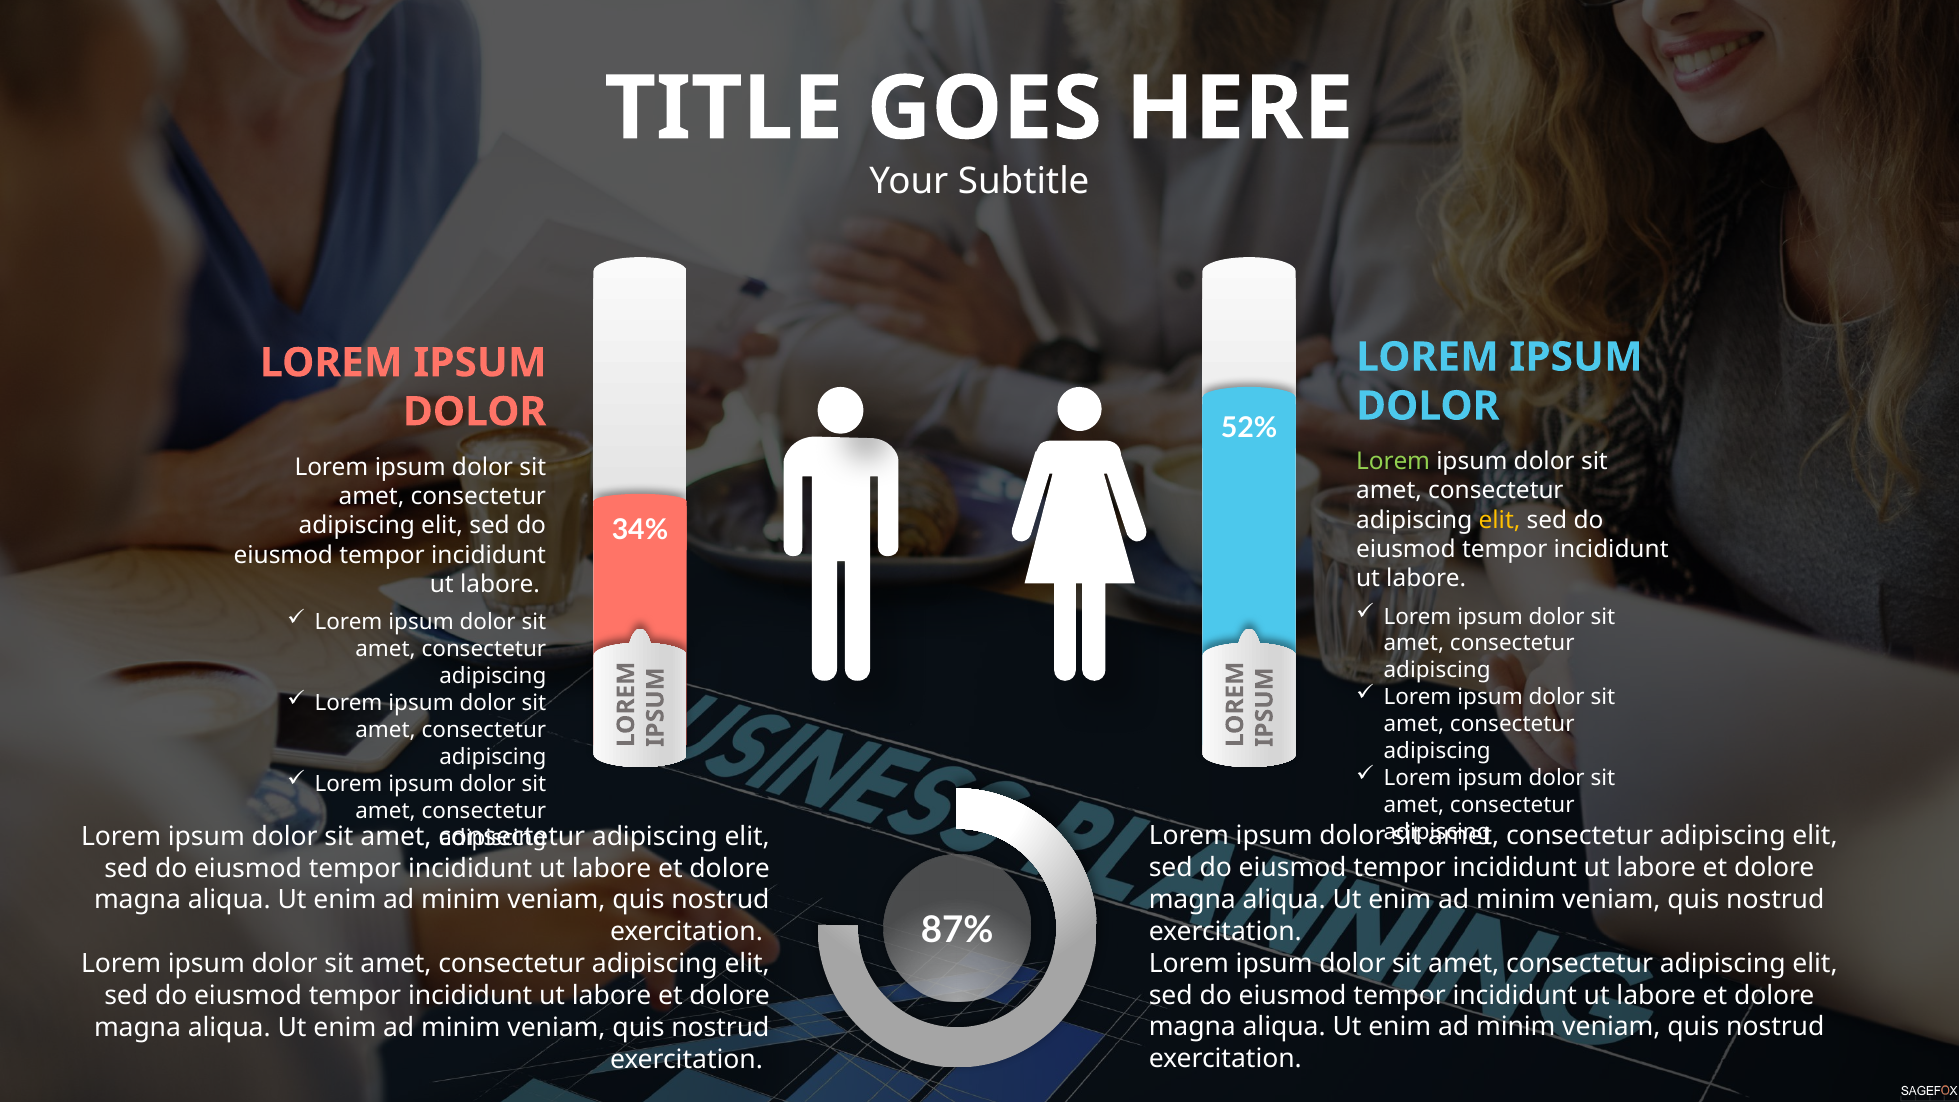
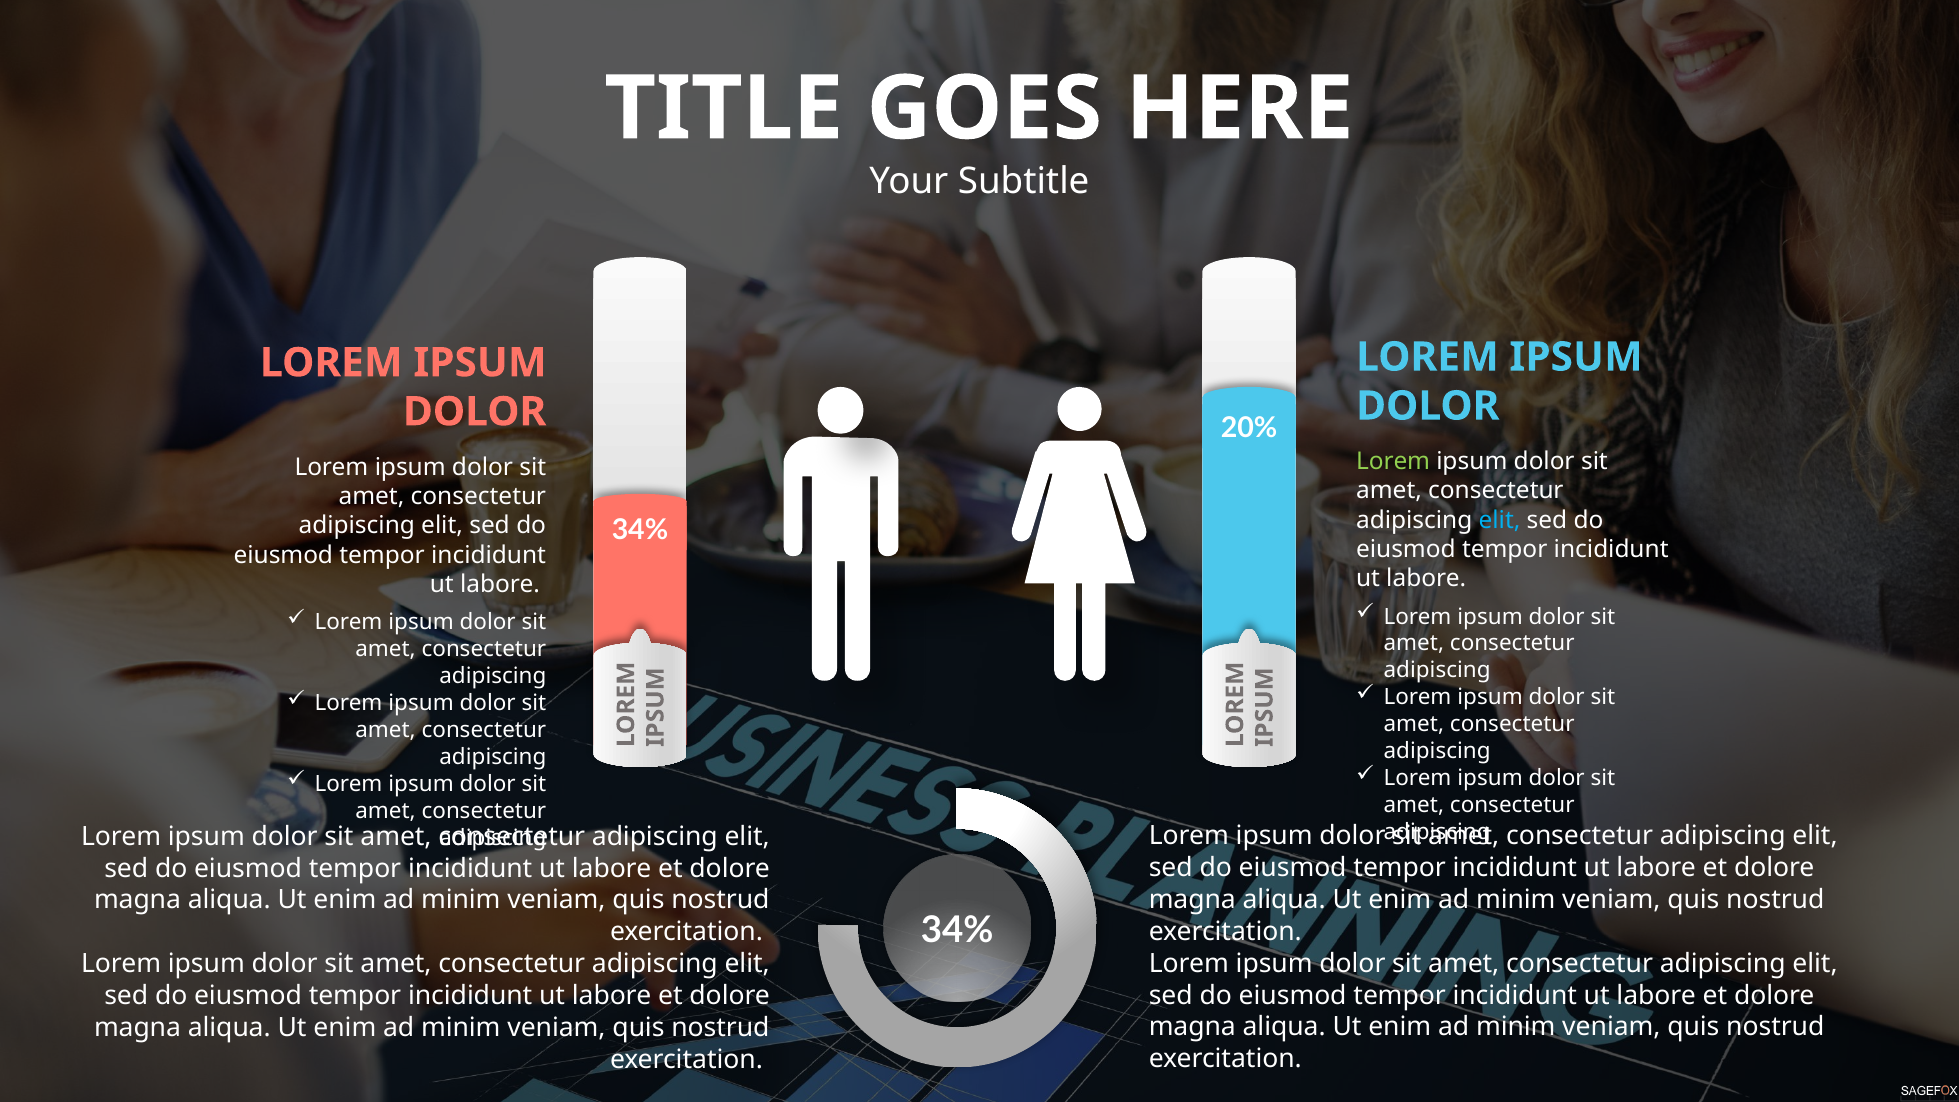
52%: 52% -> 20%
elit at (1500, 520) colour: yellow -> light blue
87% at (957, 930): 87% -> 34%
